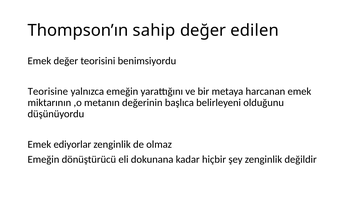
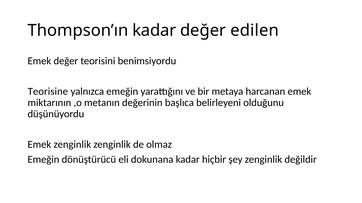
Thompson’ın sahip: sahip -> kadar
Emek ediyorlar: ediyorlar -> zenginlik
